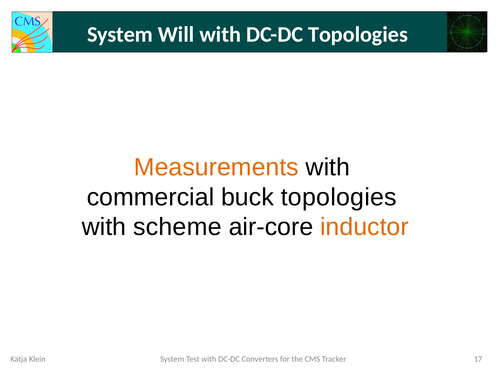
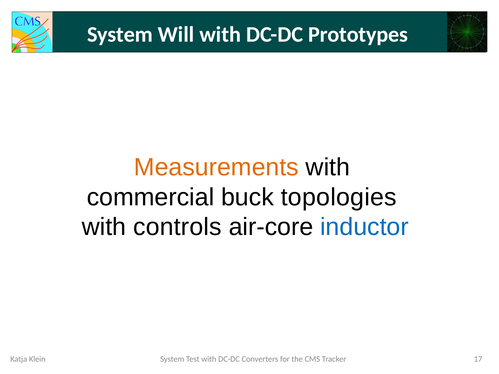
DC-DC Topologies: Topologies -> Prototypes
scheme: scheme -> controls
inductor colour: orange -> blue
